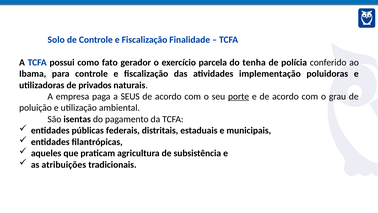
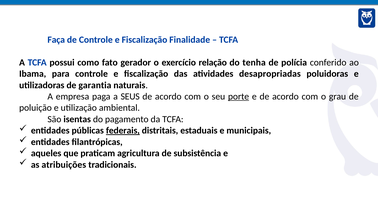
Solo: Solo -> Faça
parcela: parcela -> relação
implementação: implementação -> desapropriadas
privados: privados -> garantia
federais underline: none -> present
